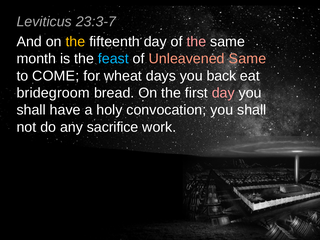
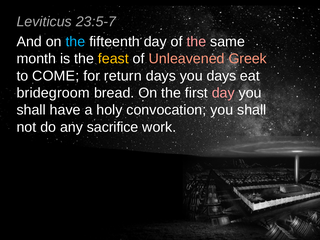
23:3-7: 23:3-7 -> 23:5-7
the at (75, 42) colour: yellow -> light blue
feast colour: light blue -> yellow
Unleavened Same: Same -> Greek
wheat: wheat -> return
you back: back -> days
